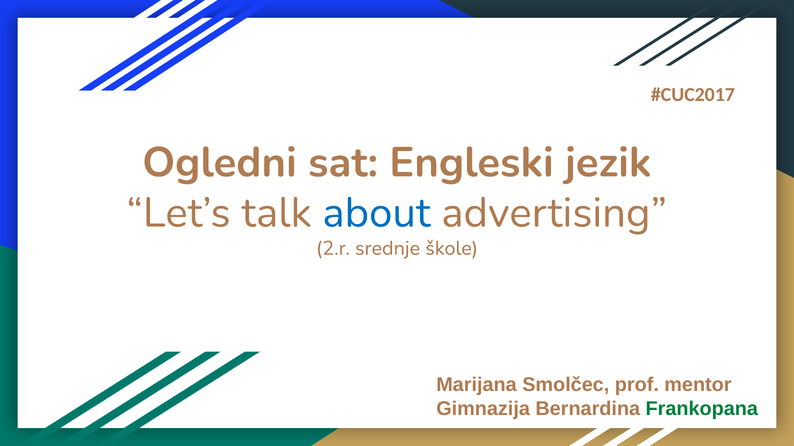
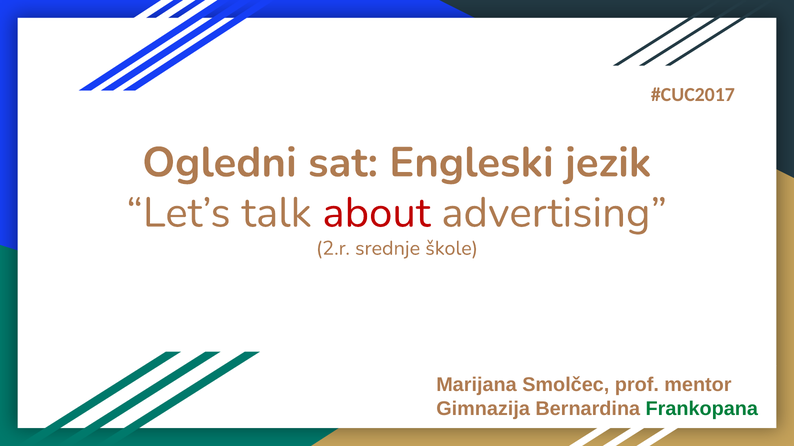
about colour: blue -> red
